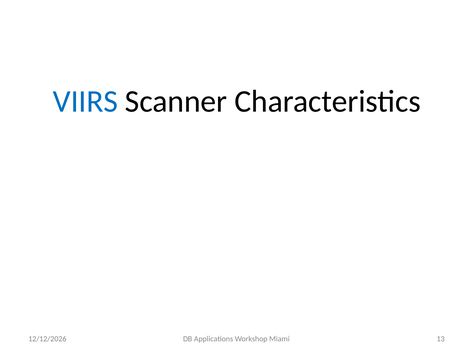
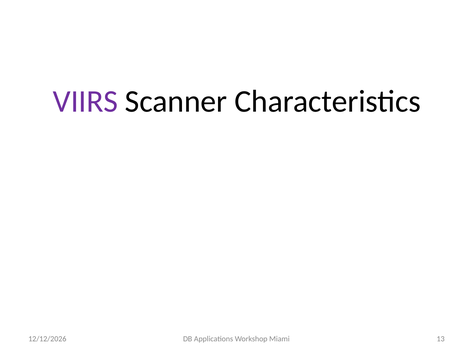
VIIRS colour: blue -> purple
